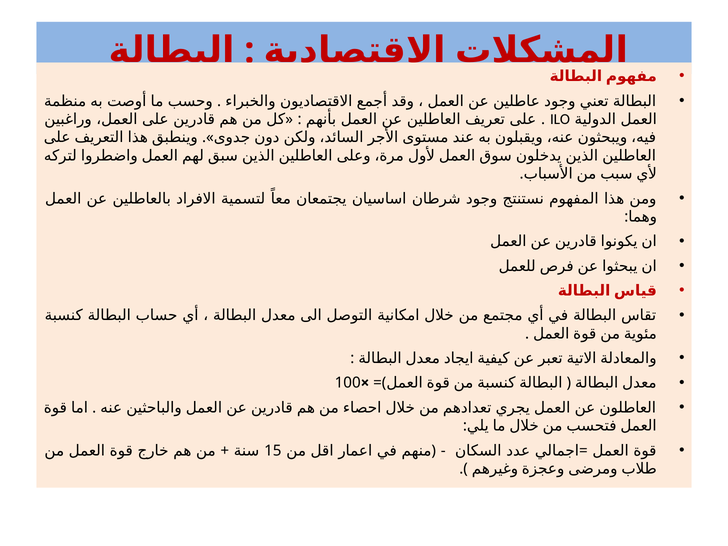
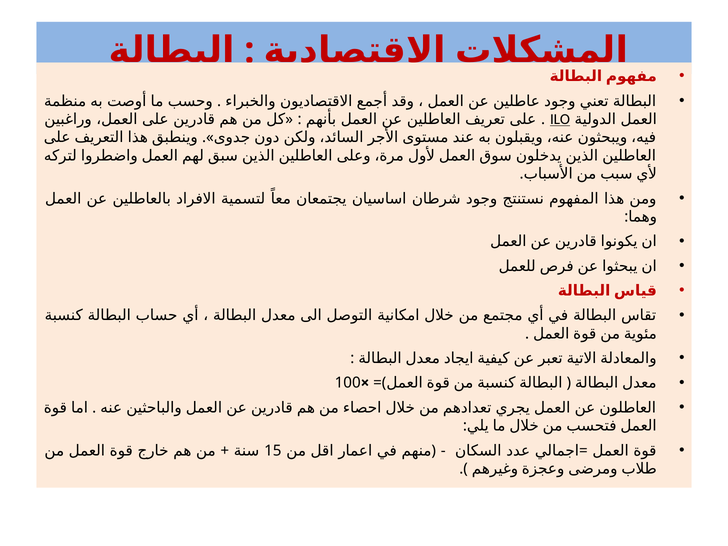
ILO underline: none -> present
